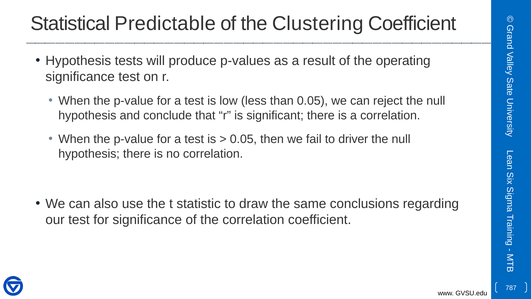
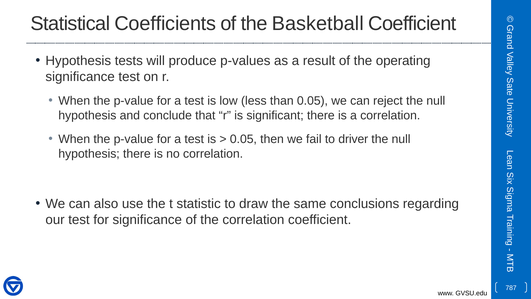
Predictable: Predictable -> Coefficients
Clustering: Clustering -> Basketball
